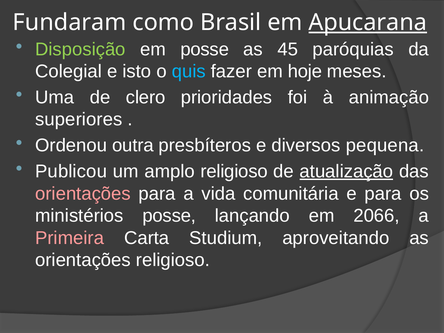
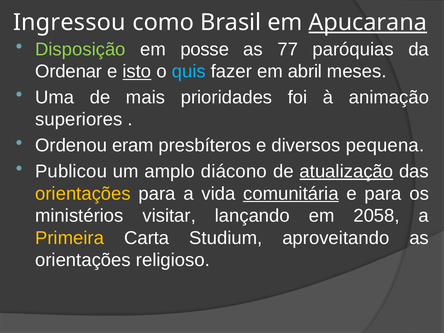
Fundaram: Fundaram -> Ingressou
45: 45 -> 77
Colegial: Colegial -> Ordenar
isto underline: none -> present
hoje: hoje -> abril
clero: clero -> mais
outra: outra -> eram
amplo religioso: religioso -> diácono
orientações at (83, 194) colour: pink -> yellow
comunitária underline: none -> present
ministérios posse: posse -> visitar
2066: 2066 -> 2058
Primeira colour: pink -> yellow
